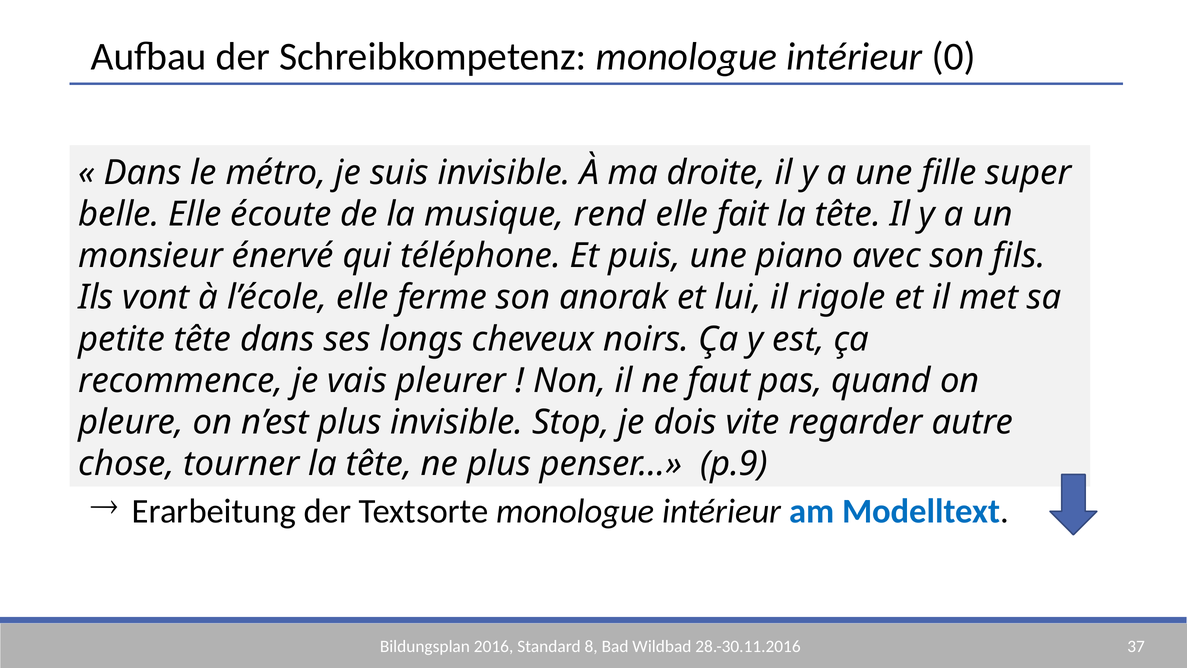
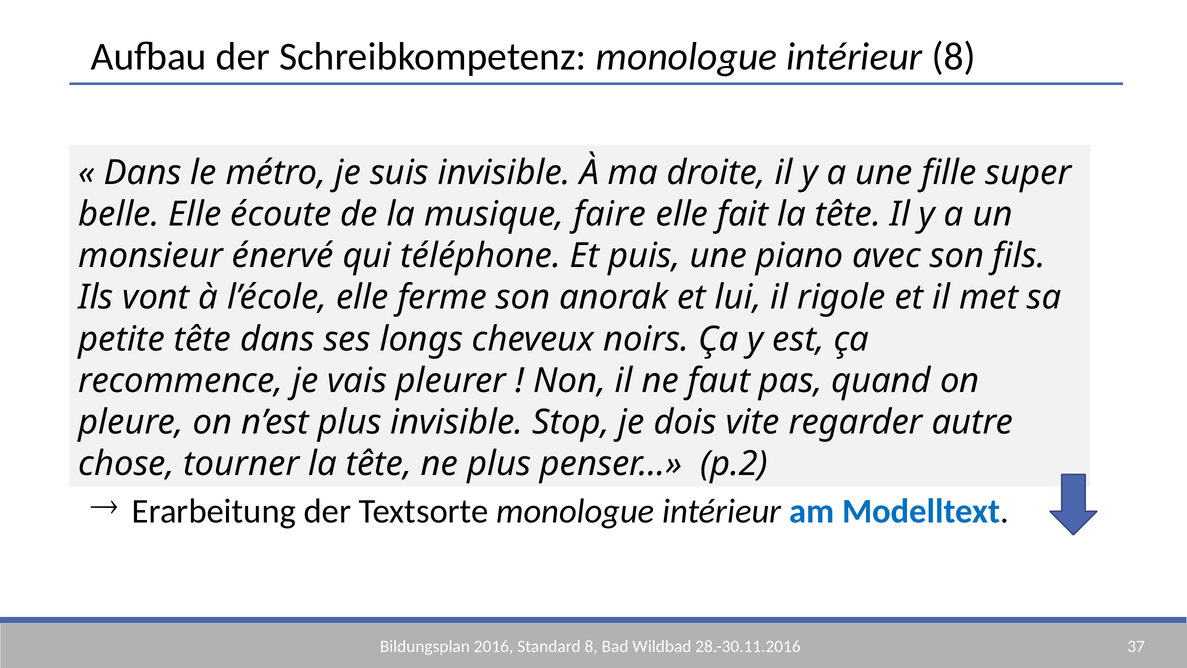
intérieur 0: 0 -> 8
rend: rend -> faire
p.9: p.9 -> p.2
